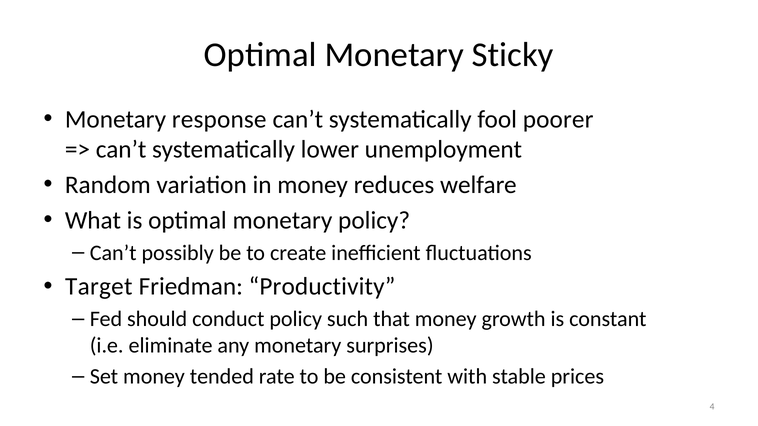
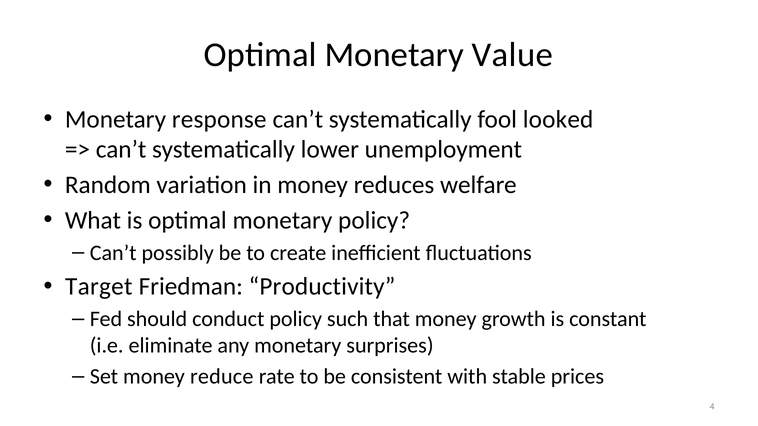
Sticky: Sticky -> Value
poorer: poorer -> looked
tended: tended -> reduce
